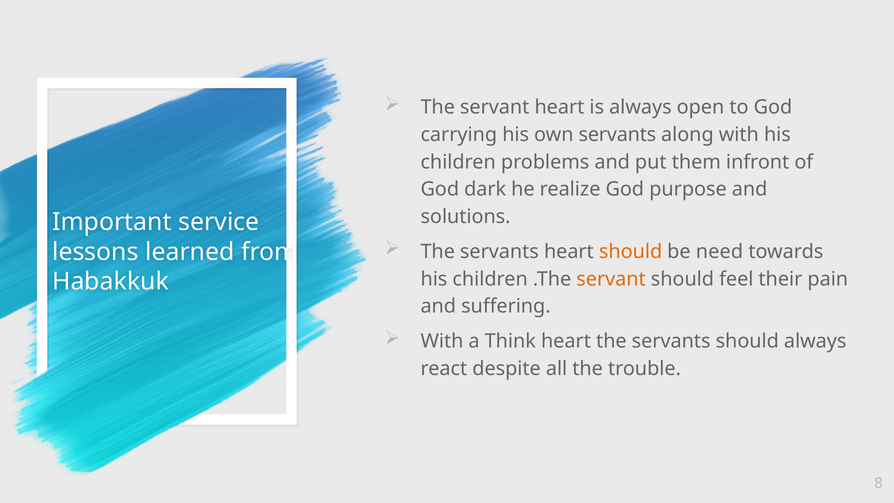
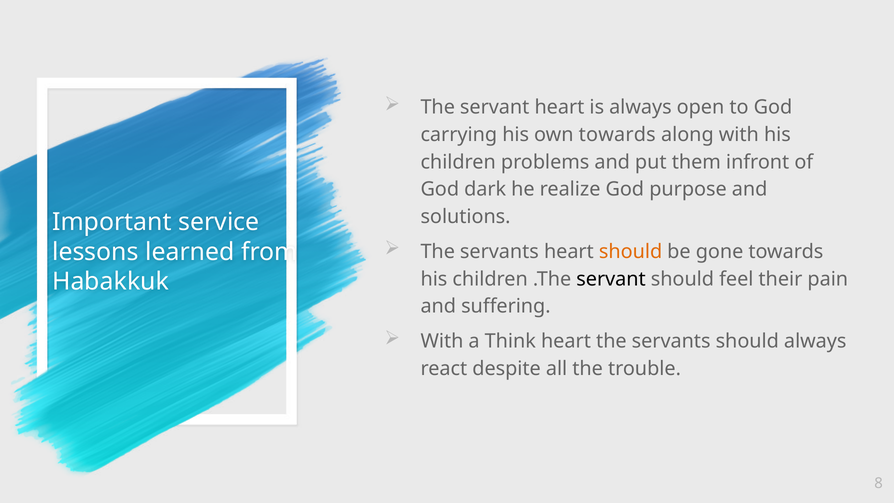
own servants: servants -> towards
need: need -> gone
servant at (611, 279) colour: orange -> black
